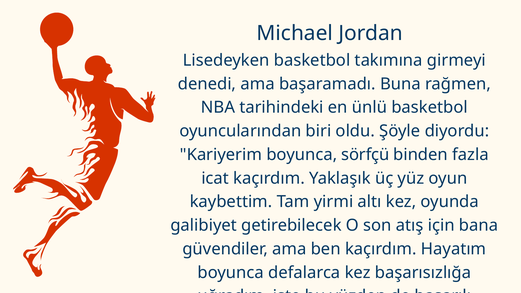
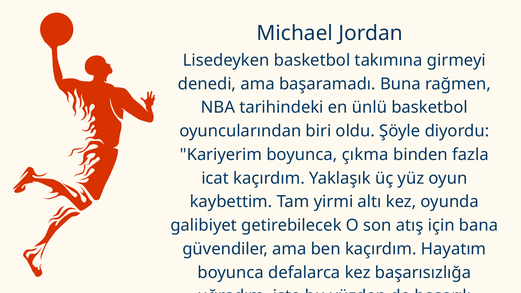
sörfçü: sörfçü -> çıkma
